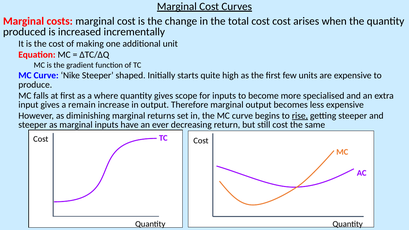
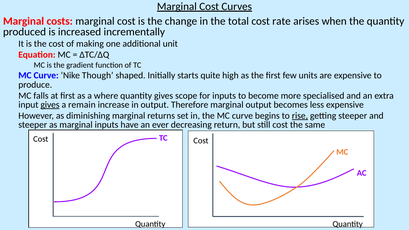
cost cost: cost -> rate
Nike Steeper: Steeper -> Though
gives at (50, 105) underline: none -> present
